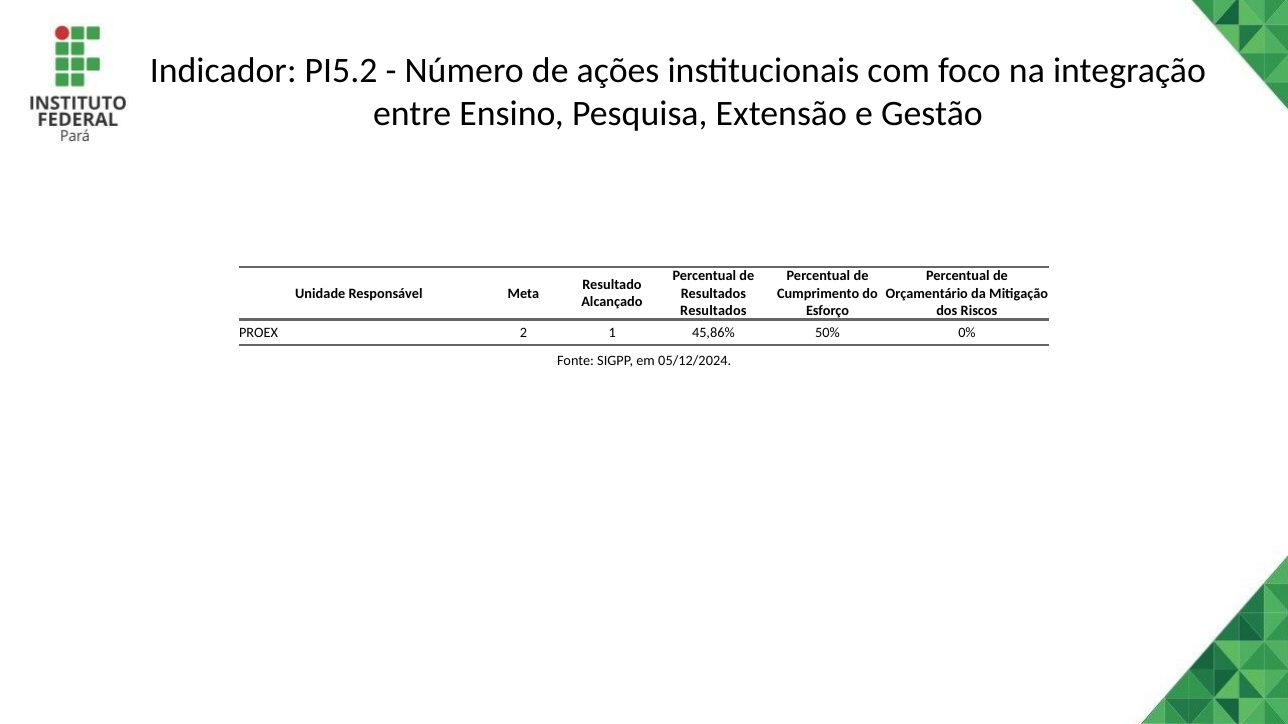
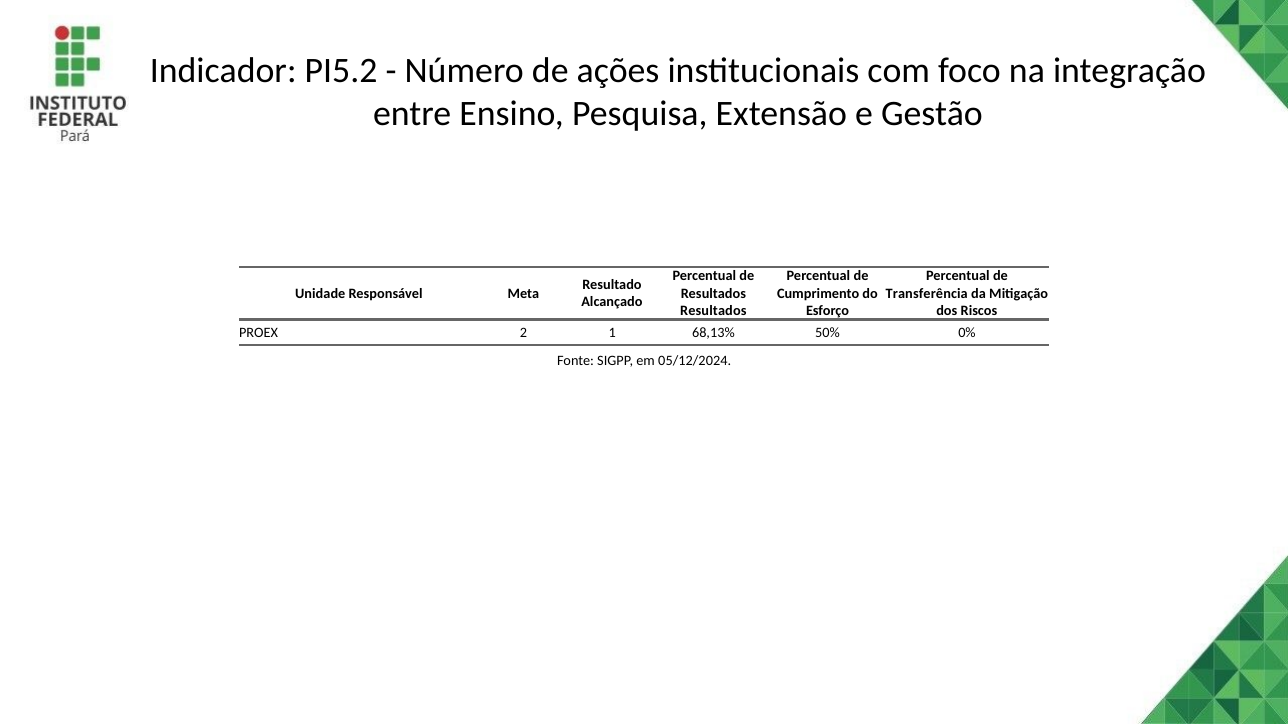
Orçamentário: Orçamentário -> Transferência
45,86%: 45,86% -> 68,13%
